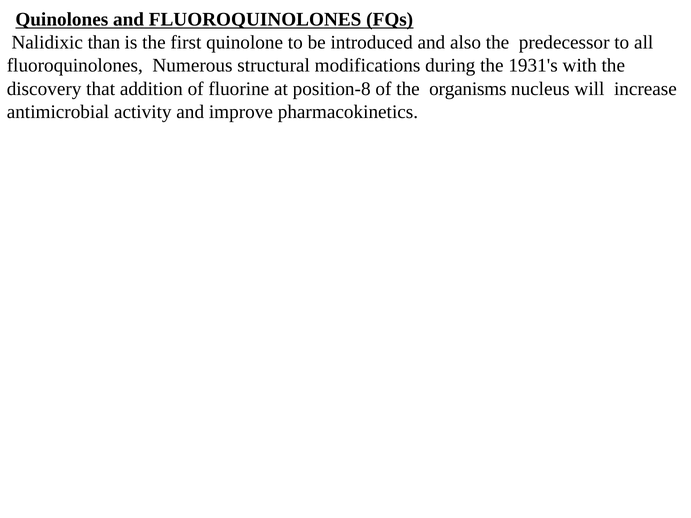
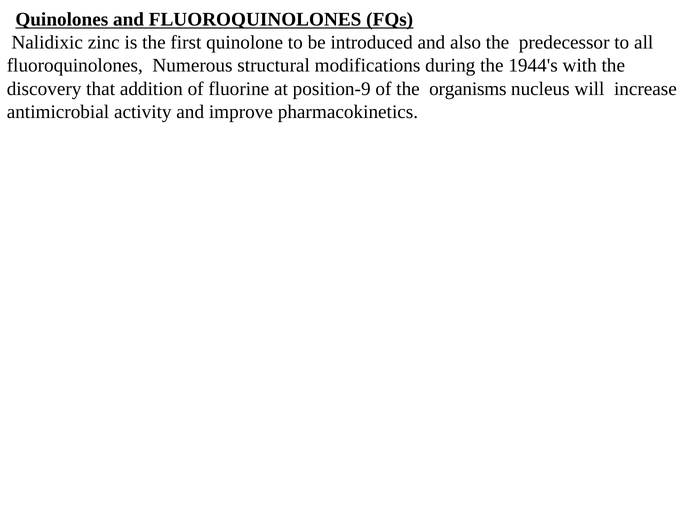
than: than -> zinc
1931's: 1931's -> 1944's
position-8: position-8 -> position-9
